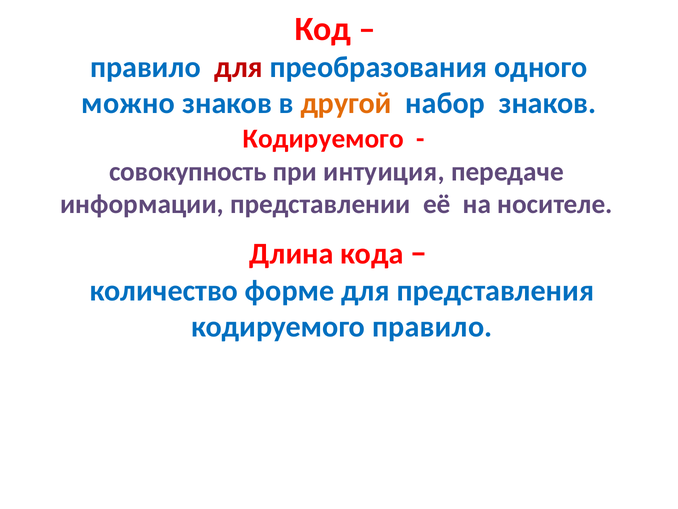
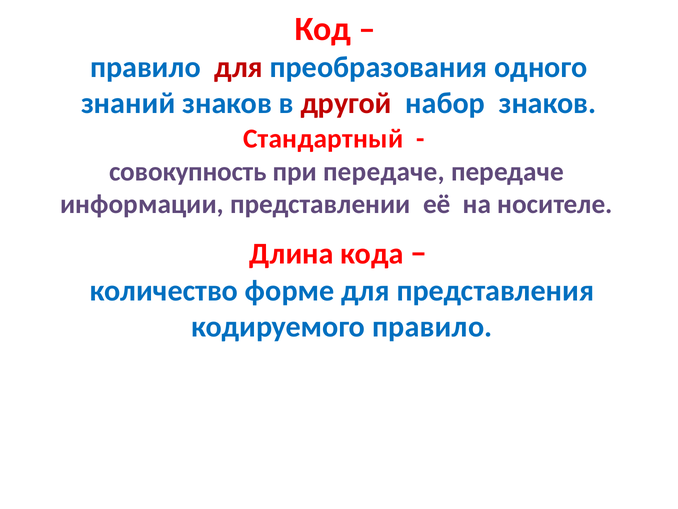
можно: можно -> знаний
другой colour: orange -> red
Кодируемого at (323, 139): Кодируемого -> Стандартный
при интуиция: интуиция -> передаче
